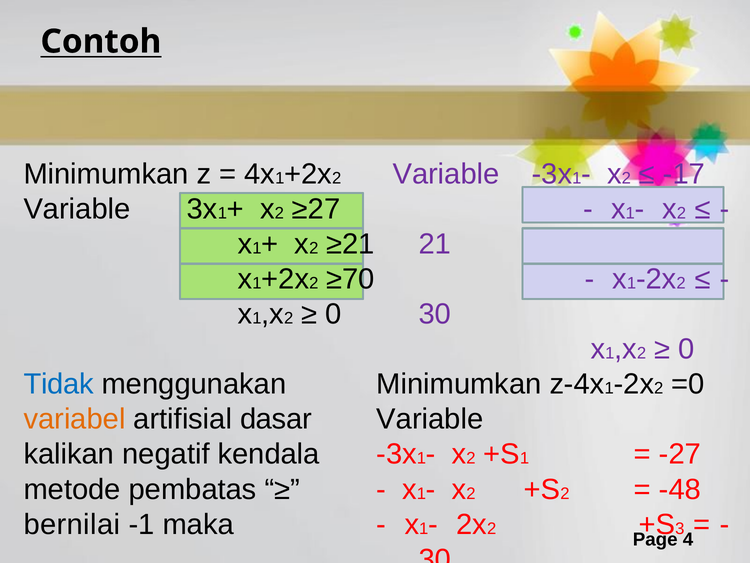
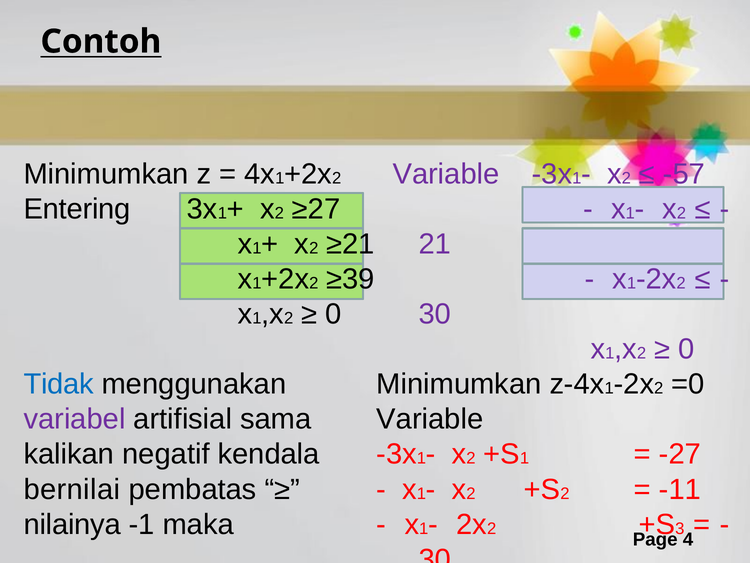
-17: -17 -> -57
Variable at (77, 209): Variable -> Entering
≥70: ≥70 -> ≥39
variabel colour: orange -> purple
dasar: dasar -> sama
metode: metode -> bernilai
-48: -48 -> -11
bernilai: bernilai -> nilainya
